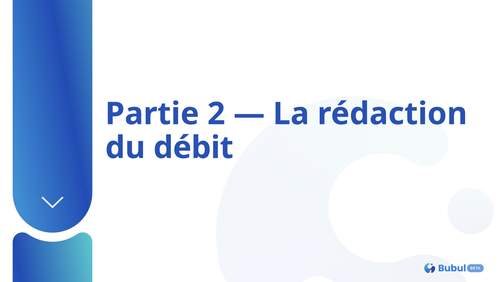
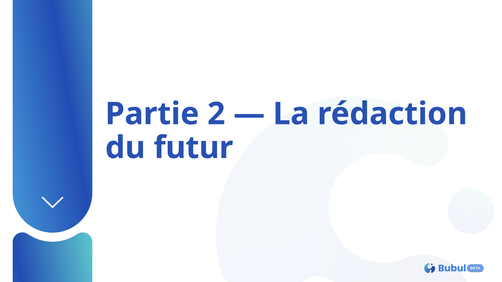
débit: débit -> futur
